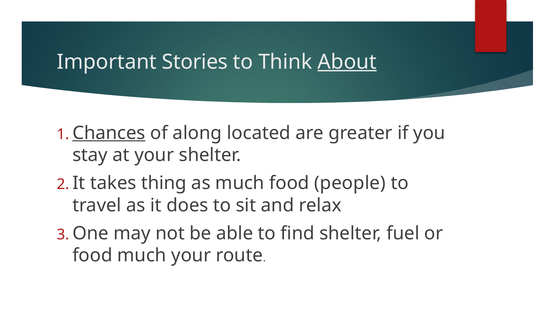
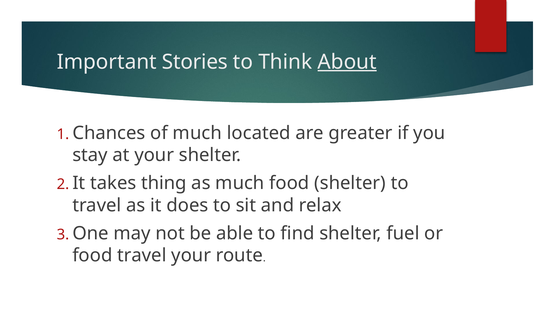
Chances underline: present -> none
of along: along -> much
food people: people -> shelter
food much: much -> travel
